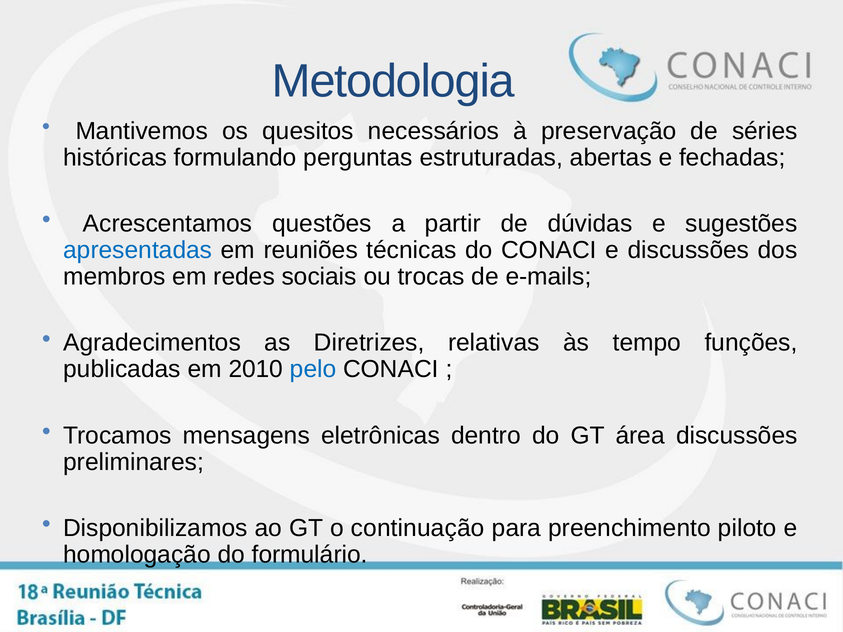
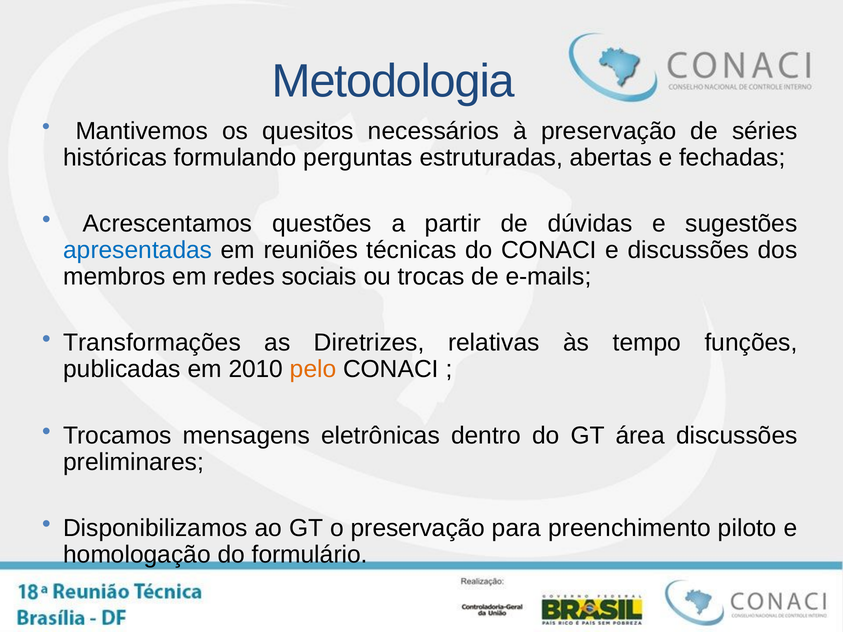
Agradecimentos: Agradecimentos -> Transformações
pelo colour: blue -> orange
o continuação: continuação -> preservação
